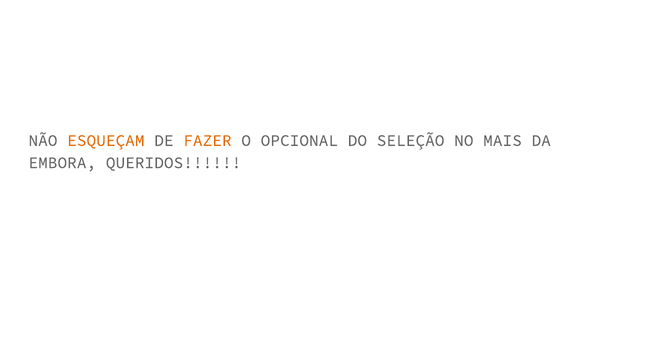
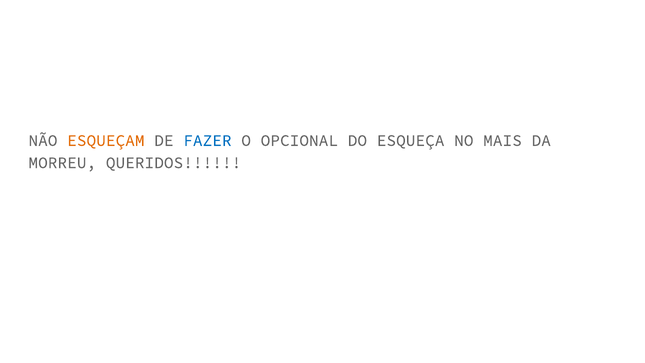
FAZER colour: orange -> blue
SELEÇÃO: SELEÇÃO -> ESQUEÇA
EMBORA: EMBORA -> MORREU
